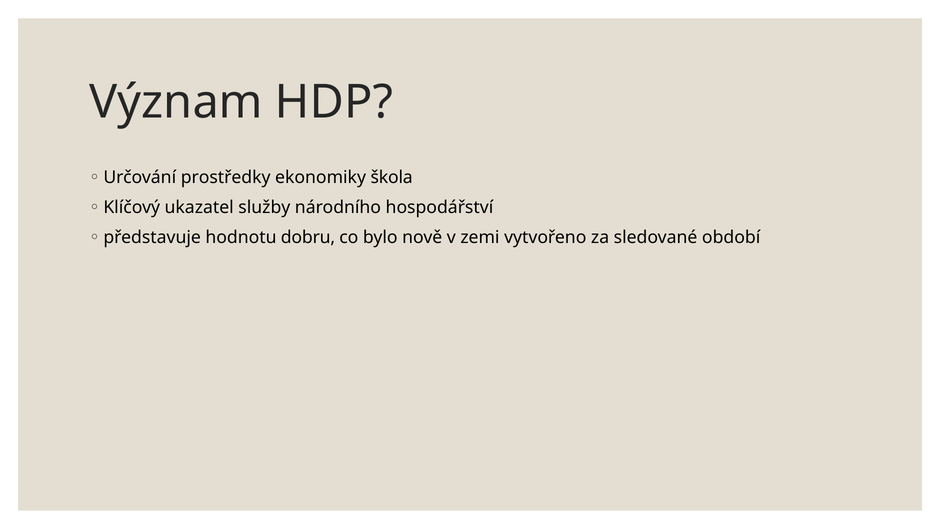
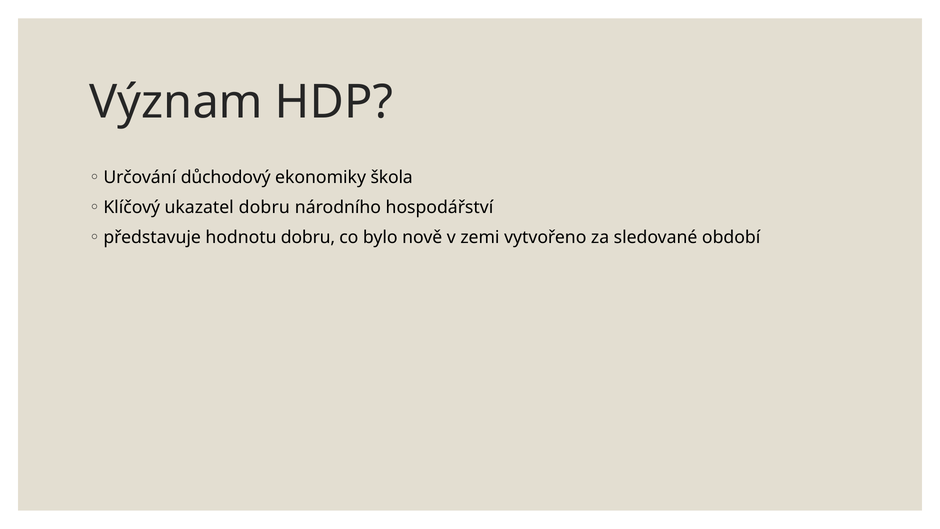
prostředky: prostředky -> důchodový
ukazatel služby: služby -> dobru
